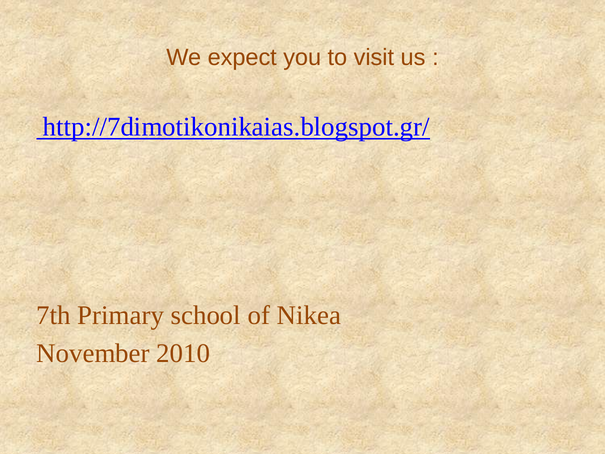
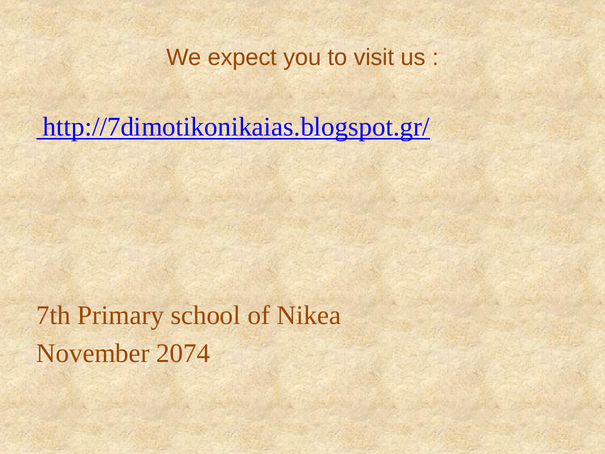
2010: 2010 -> 2074
